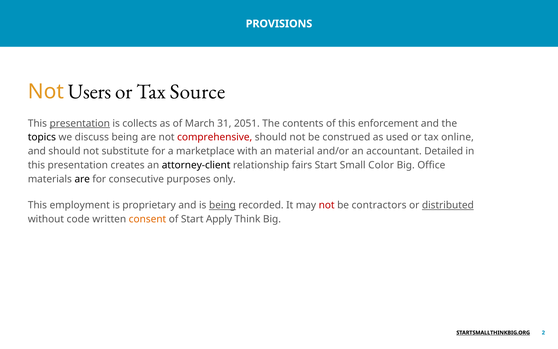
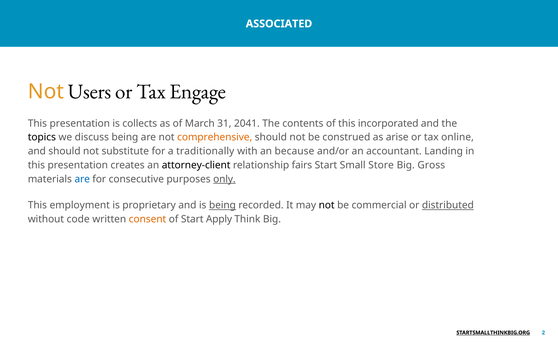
PROVISIONS: PROVISIONS -> ASSOCIATED
Source: Source -> Engage
presentation at (80, 123) underline: present -> none
2051: 2051 -> 2041
enforcement: enforcement -> incorporated
comprehensive colour: red -> orange
used: used -> arise
marketplace: marketplace -> traditionally
material: material -> because
Detailed: Detailed -> Landing
Color: Color -> Store
Office: Office -> Gross
are at (82, 179) colour: black -> blue
only underline: none -> present
not at (327, 205) colour: red -> black
contractors: contractors -> commercial
